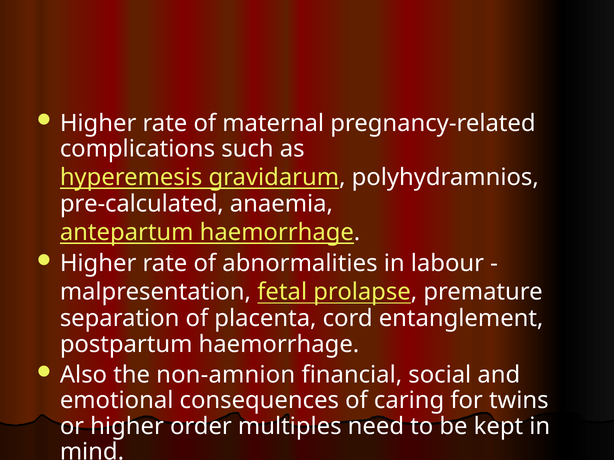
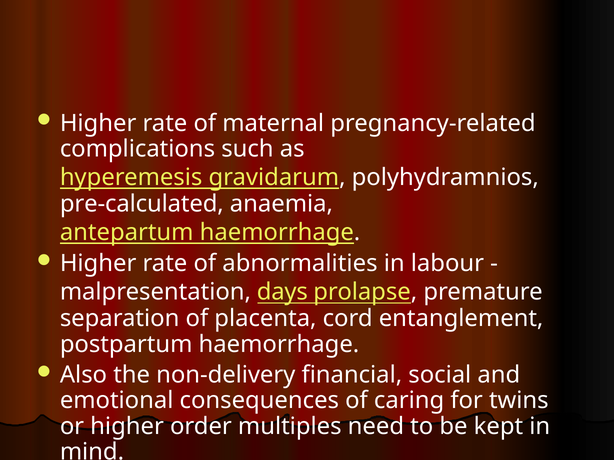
fetal: fetal -> days
non-amnion: non-amnion -> non-delivery
